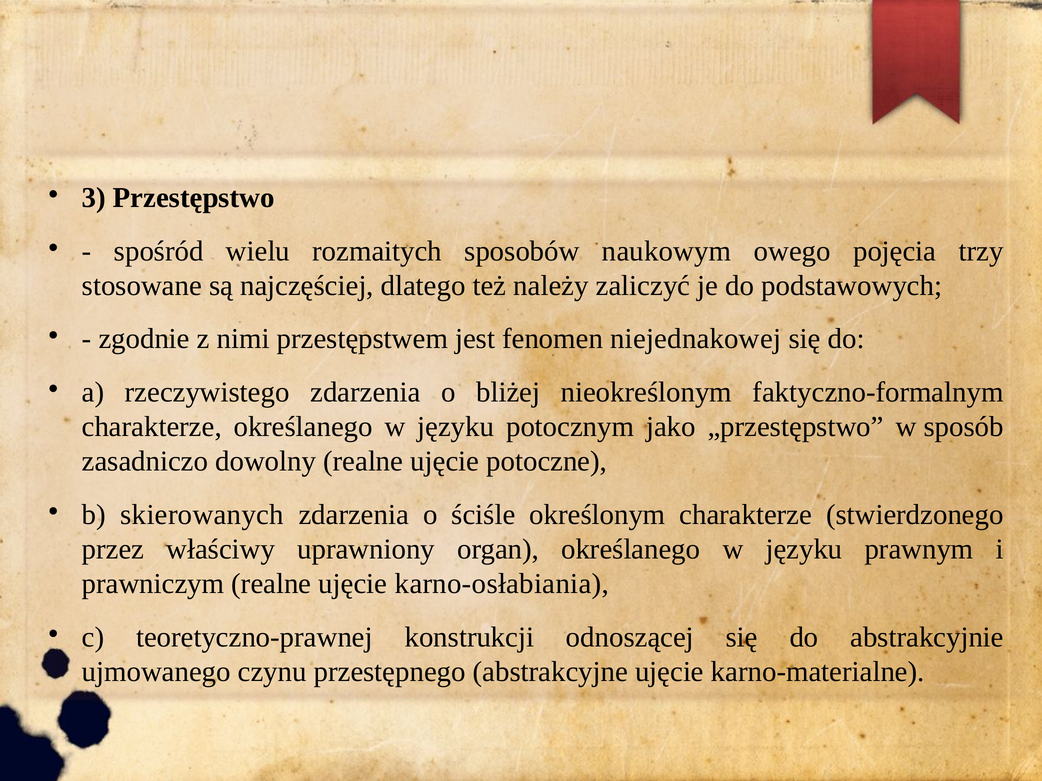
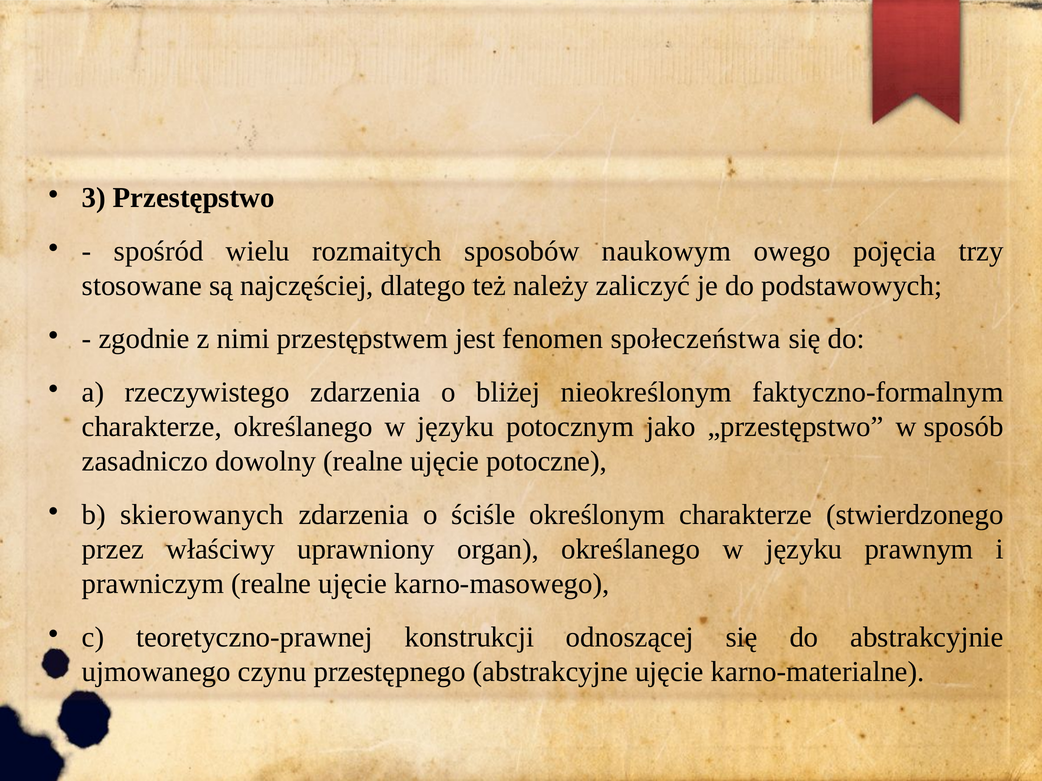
niejednakowej: niejednakowej -> społeczeństwa
karno-osłabiania: karno-osłabiania -> karno-masowego
